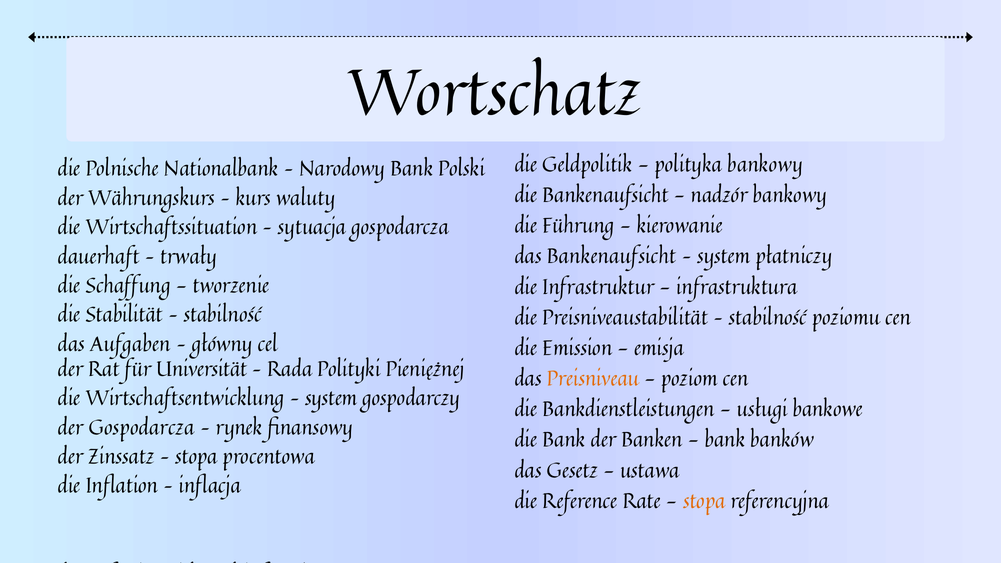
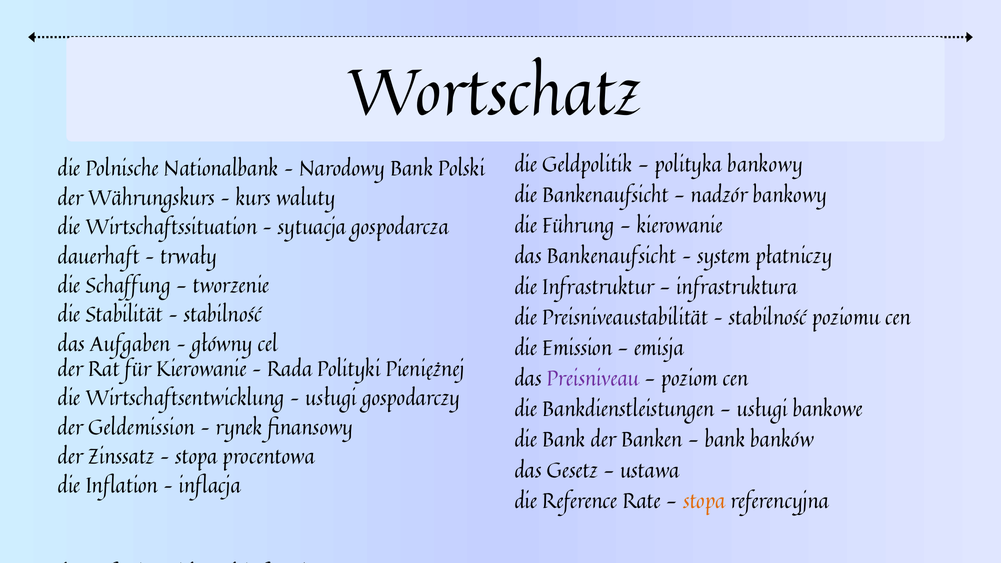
für Universität: Universität -> Kierowanie
Preisniveau colour: orange -> purple
system at (331, 399): system -> usługi
der Gospodarcza: Gospodarcza -> Geldemission
